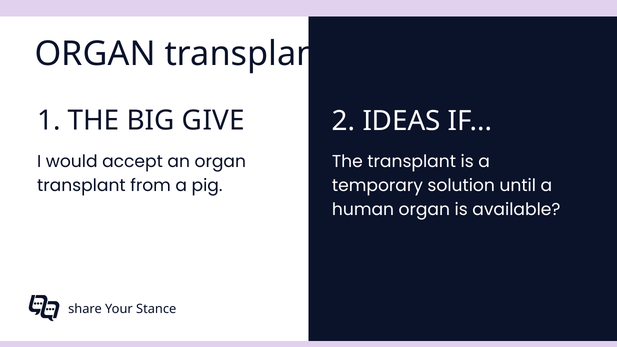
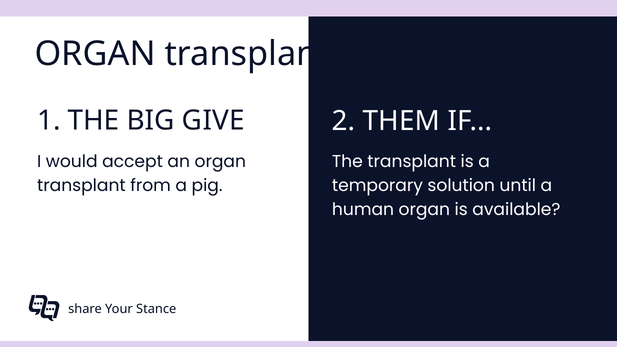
IDEAS: IDEAS -> THEM
